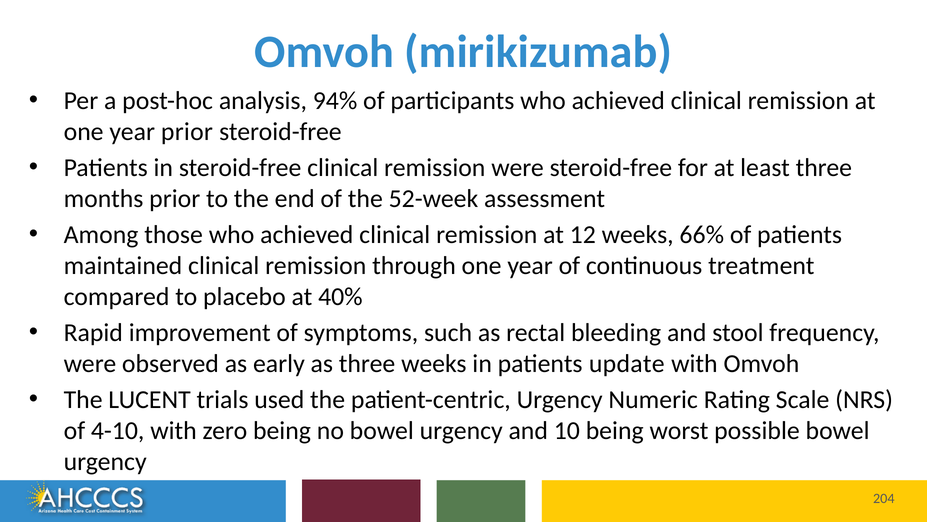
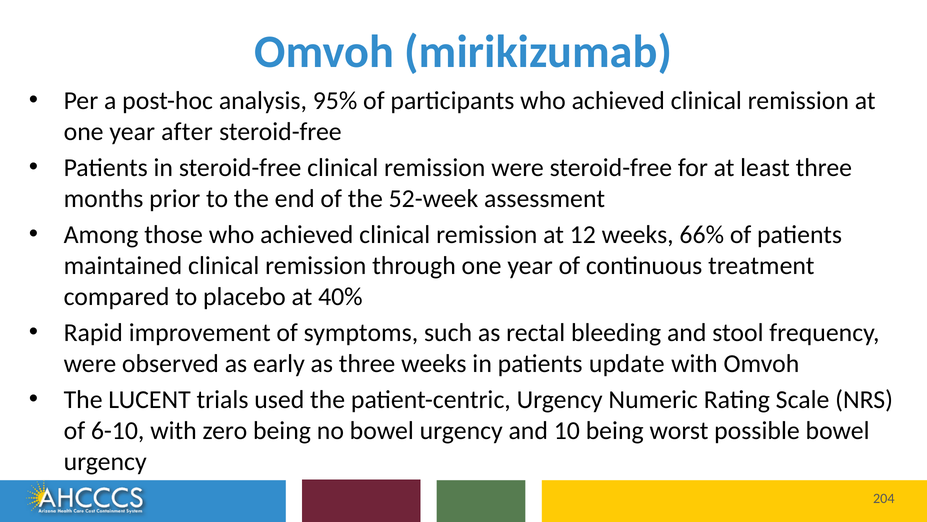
94%: 94% -> 95%
year prior: prior -> after
4-10: 4-10 -> 6-10
